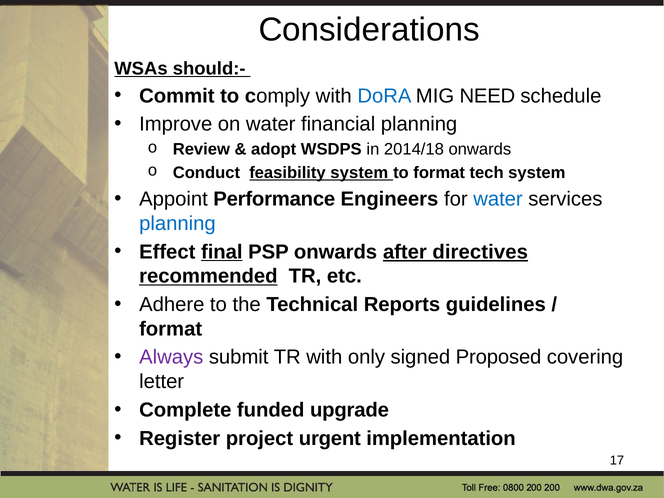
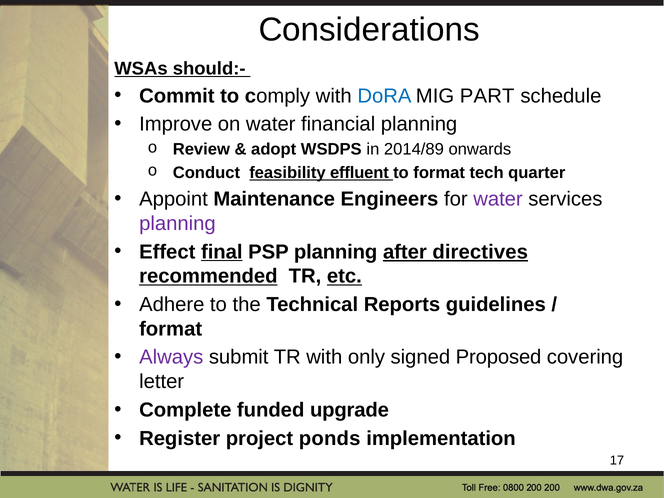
NEED: NEED -> PART
2014/18: 2014/18 -> 2014/89
feasibility system: system -> effluent
tech system: system -> quarter
Performance: Performance -> Maintenance
water at (498, 199) colour: blue -> purple
planning at (177, 223) colour: blue -> purple
PSP onwards: onwards -> planning
etc underline: none -> present
urgent: urgent -> ponds
